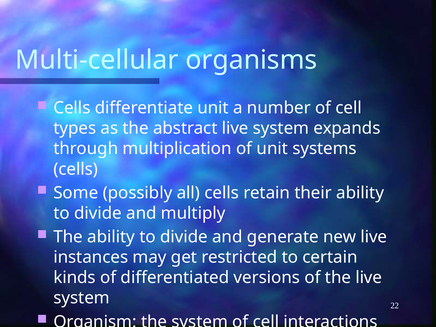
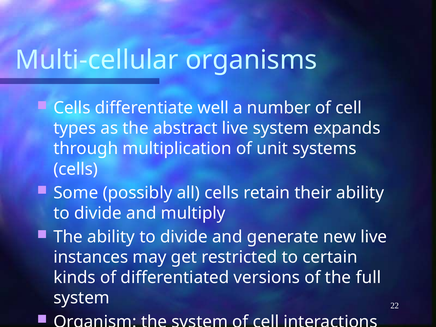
differentiate unit: unit -> well
the live: live -> full
